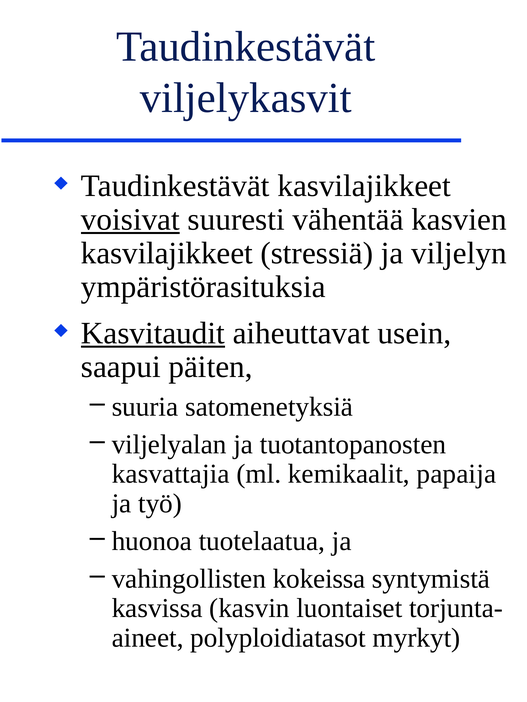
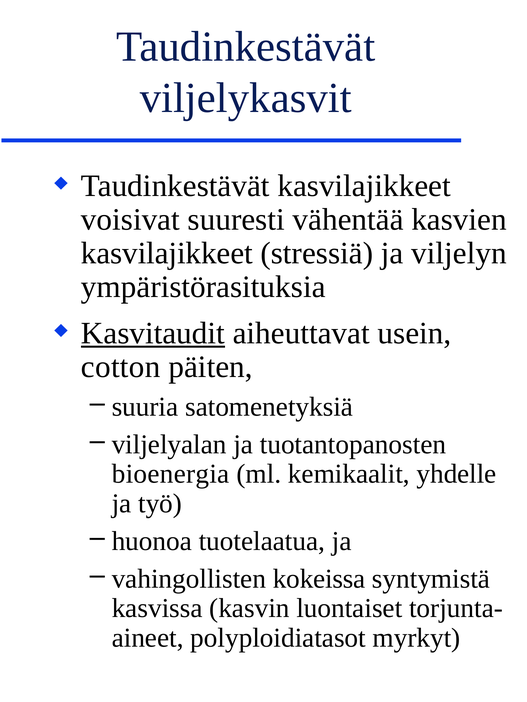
voisivat underline: present -> none
saapui: saapui -> cotton
kasvattajia: kasvattajia -> bioenergia
papaija: papaija -> yhdelle
